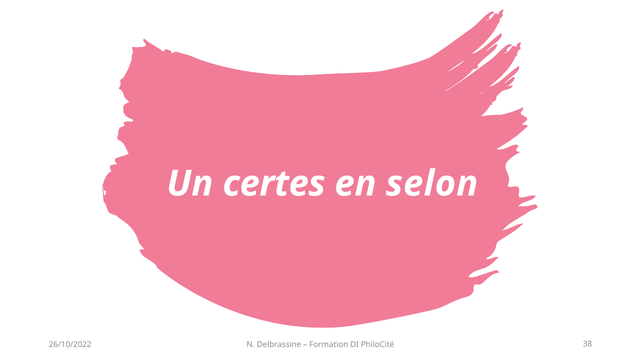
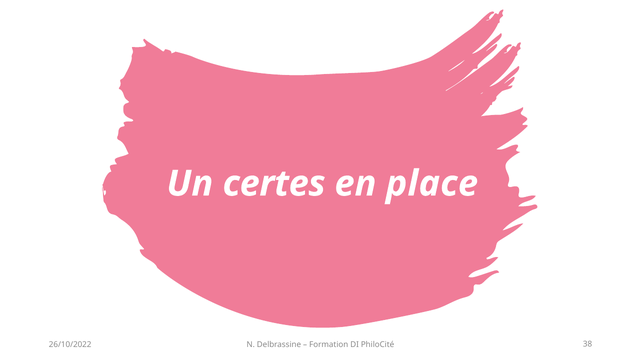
selon: selon -> place
